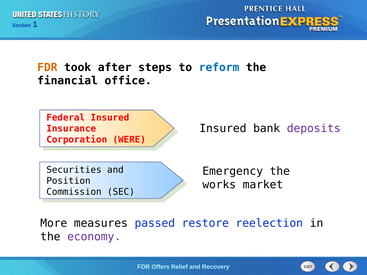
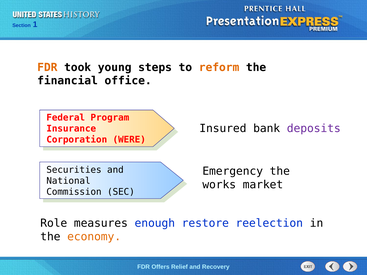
after: after -> young
reform colour: blue -> orange
Federal Insured: Insured -> Program
Position: Position -> National
More: More -> Role
passed: passed -> enough
economy colour: purple -> orange
